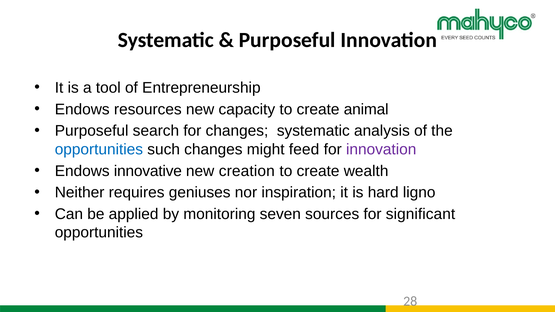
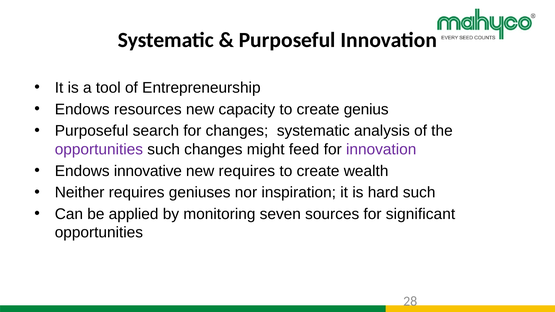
animal: animal -> genius
opportunities at (99, 149) colour: blue -> purple
new creation: creation -> requires
hard ligno: ligno -> such
